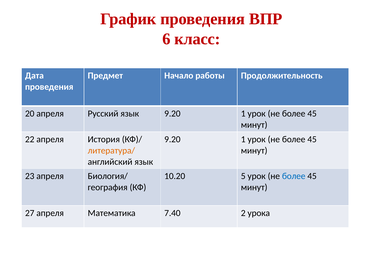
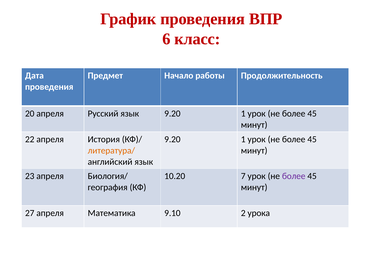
5: 5 -> 7
более at (294, 176) colour: blue -> purple
7.40: 7.40 -> 9.10
